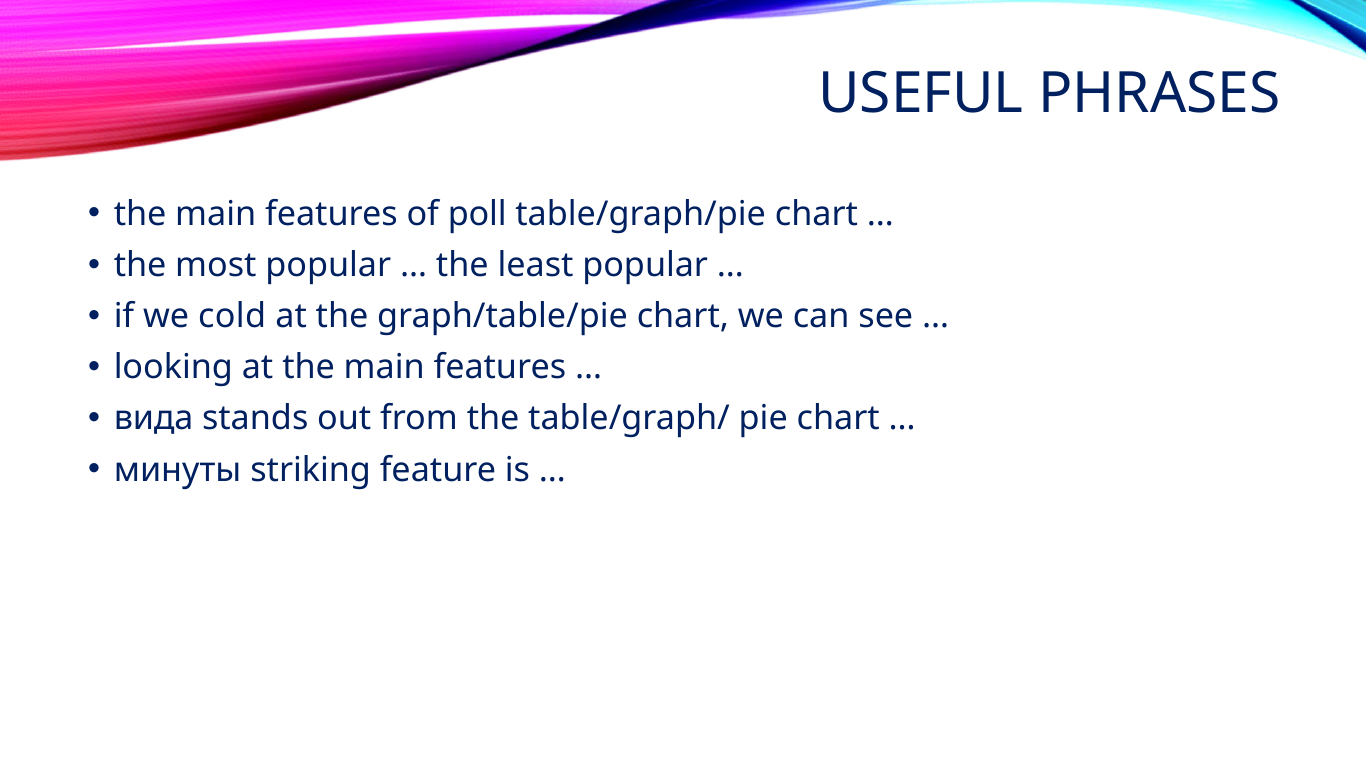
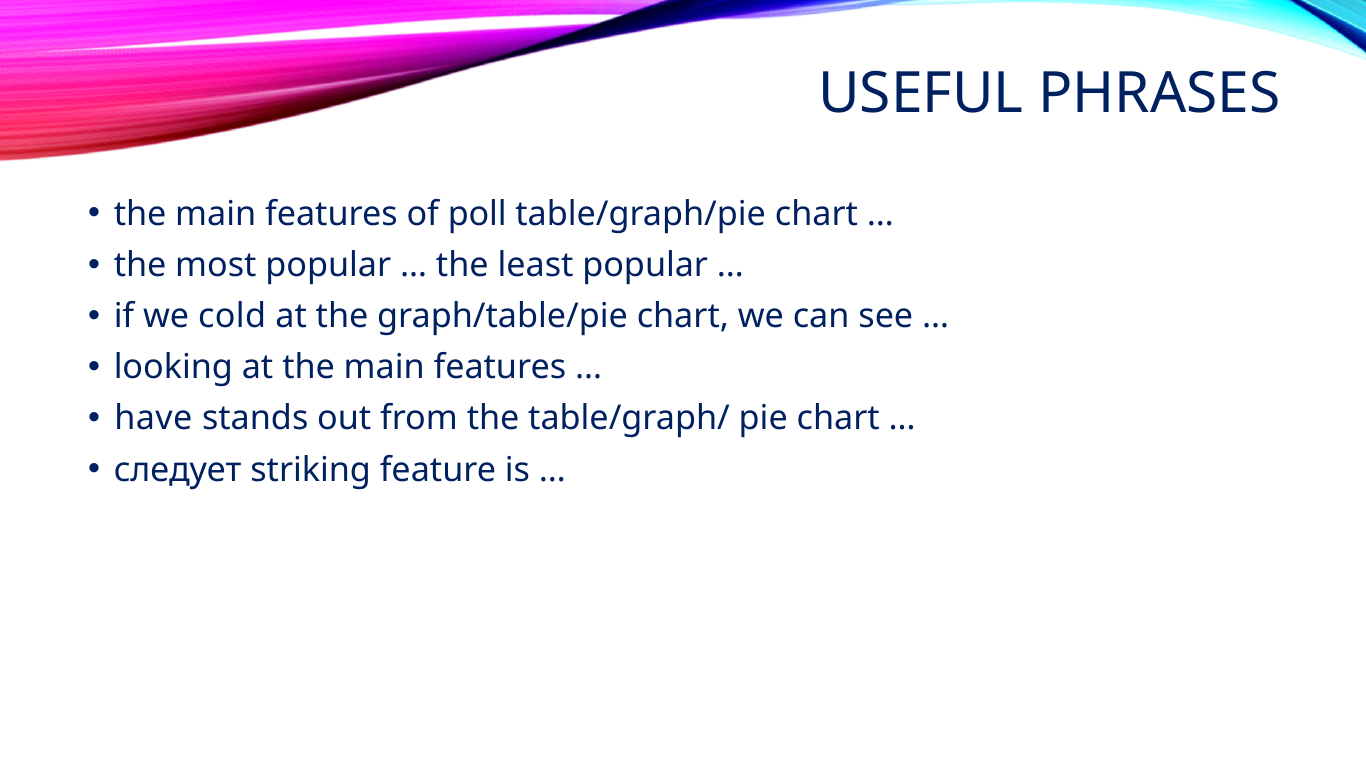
вида: вида -> have
минуты: минуты -> следует
